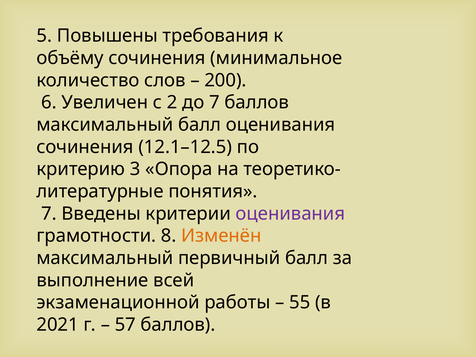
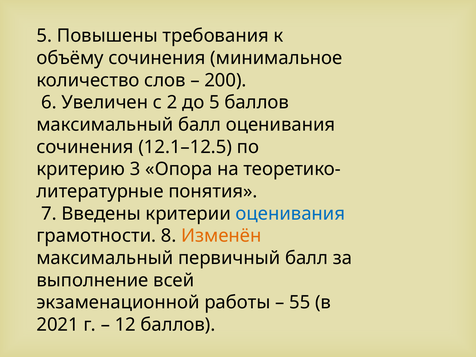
до 7: 7 -> 5
оценивания at (290, 214) colour: purple -> blue
57: 57 -> 12
